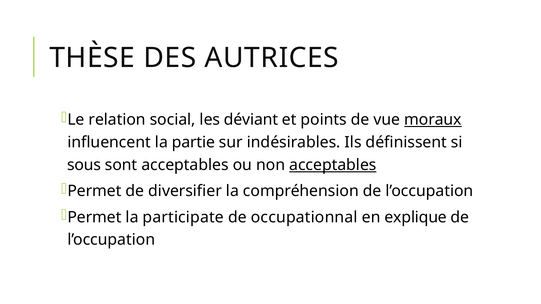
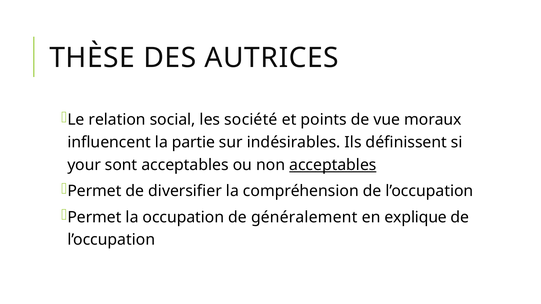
déviant: déviant -> société
moraux underline: present -> none
sous: sous -> your
participate: participate -> occupation
occupationnal: occupationnal -> généralement
